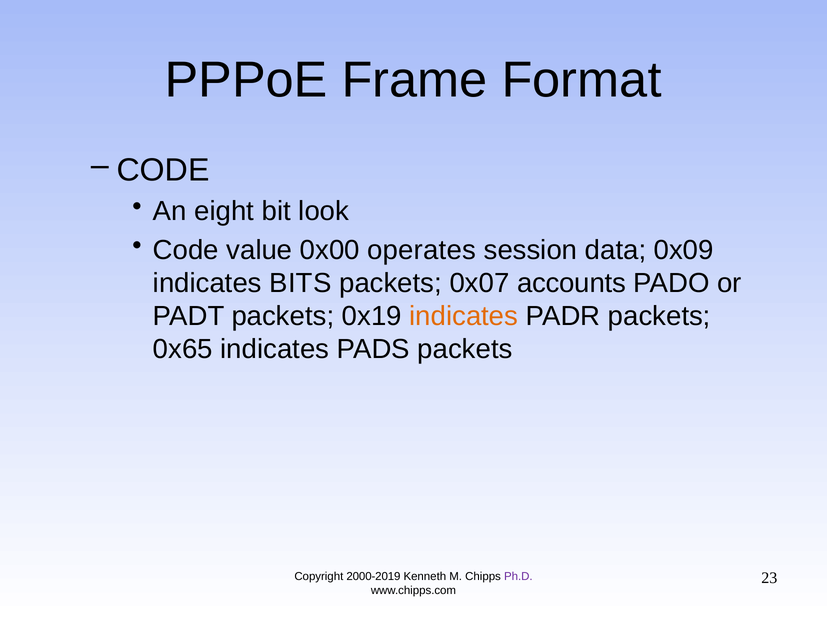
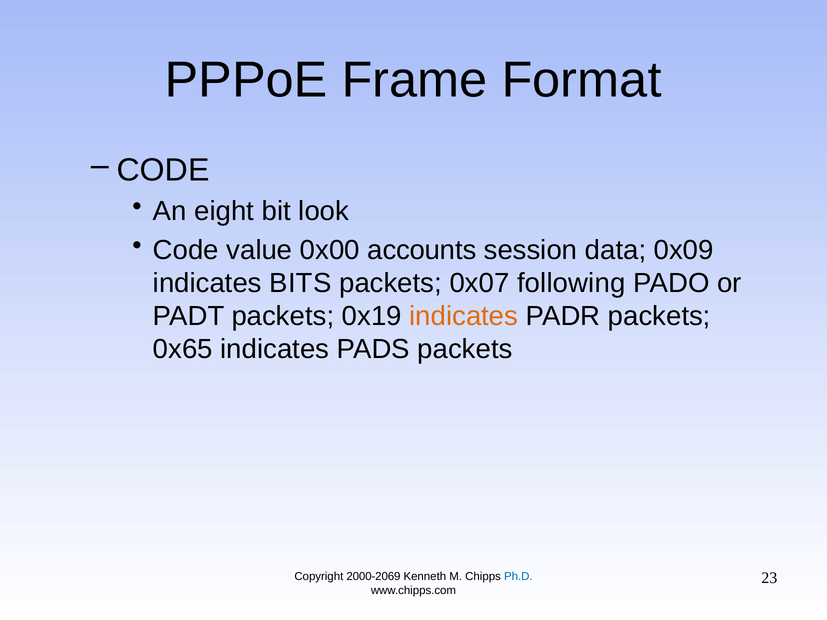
operates: operates -> accounts
accounts: accounts -> following
2000-2019: 2000-2019 -> 2000-2069
Ph.D colour: purple -> blue
